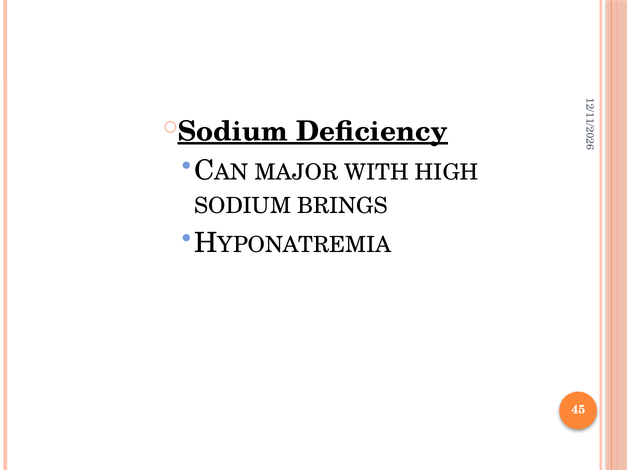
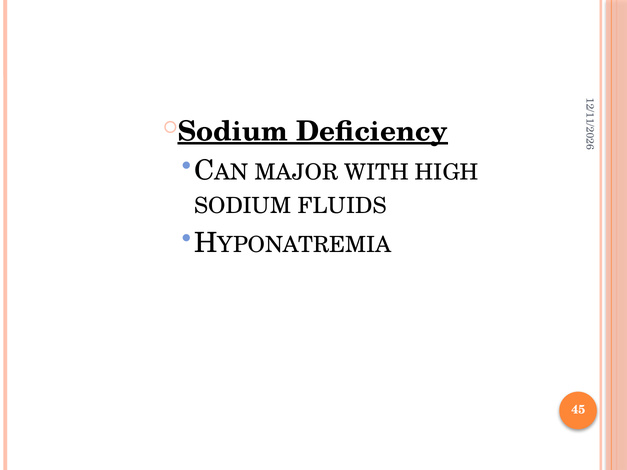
BRINGS: BRINGS -> FLUIDS
